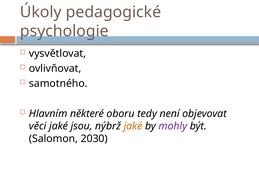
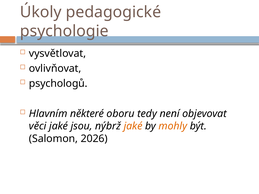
samotného: samotného -> psychologů
mohly colour: purple -> orange
2030: 2030 -> 2026
